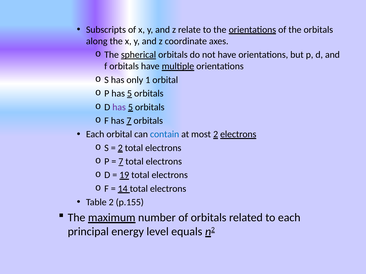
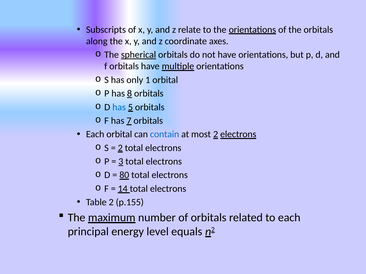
P has 5: 5 -> 8
has at (119, 107) colour: purple -> blue
7 at (121, 162): 7 -> 3
19: 19 -> 80
